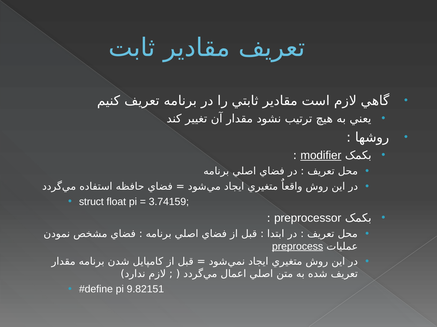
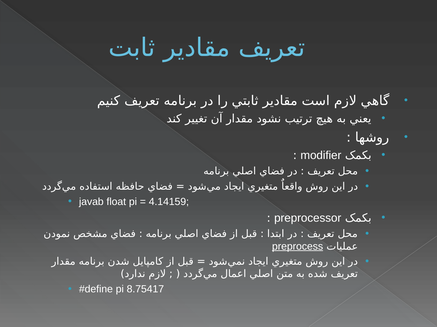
modifier underline: present -> none
struct: struct -> javab
3.74159: 3.74159 -> 4.14159
9.82151: 9.82151 -> 8.75417
